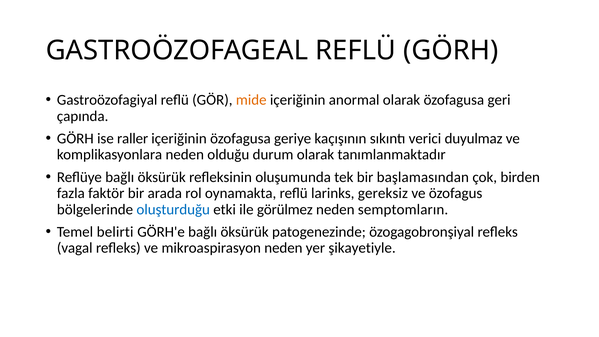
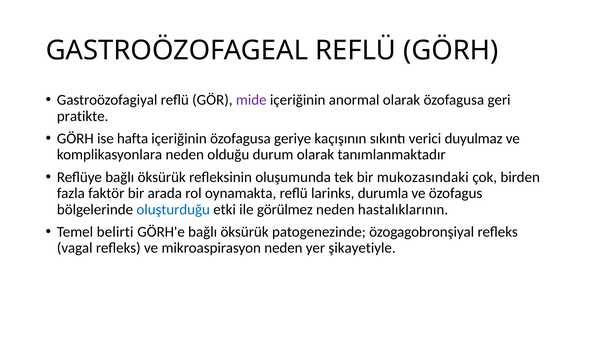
mide colour: orange -> purple
çapında: çapında -> pratikte
raller: raller -> hafta
başlamasından: başlamasından -> mukozasındaki
gereksiz: gereksiz -> durumla
semptomların: semptomların -> hastalıklarının
